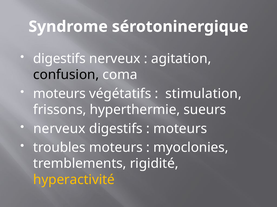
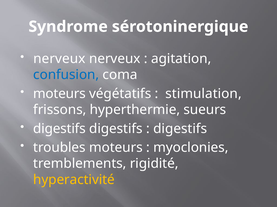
digestifs at (59, 59): digestifs -> nerveux
confusion colour: black -> blue
nerveux at (59, 129): nerveux -> digestifs
moteurs at (180, 129): moteurs -> digestifs
